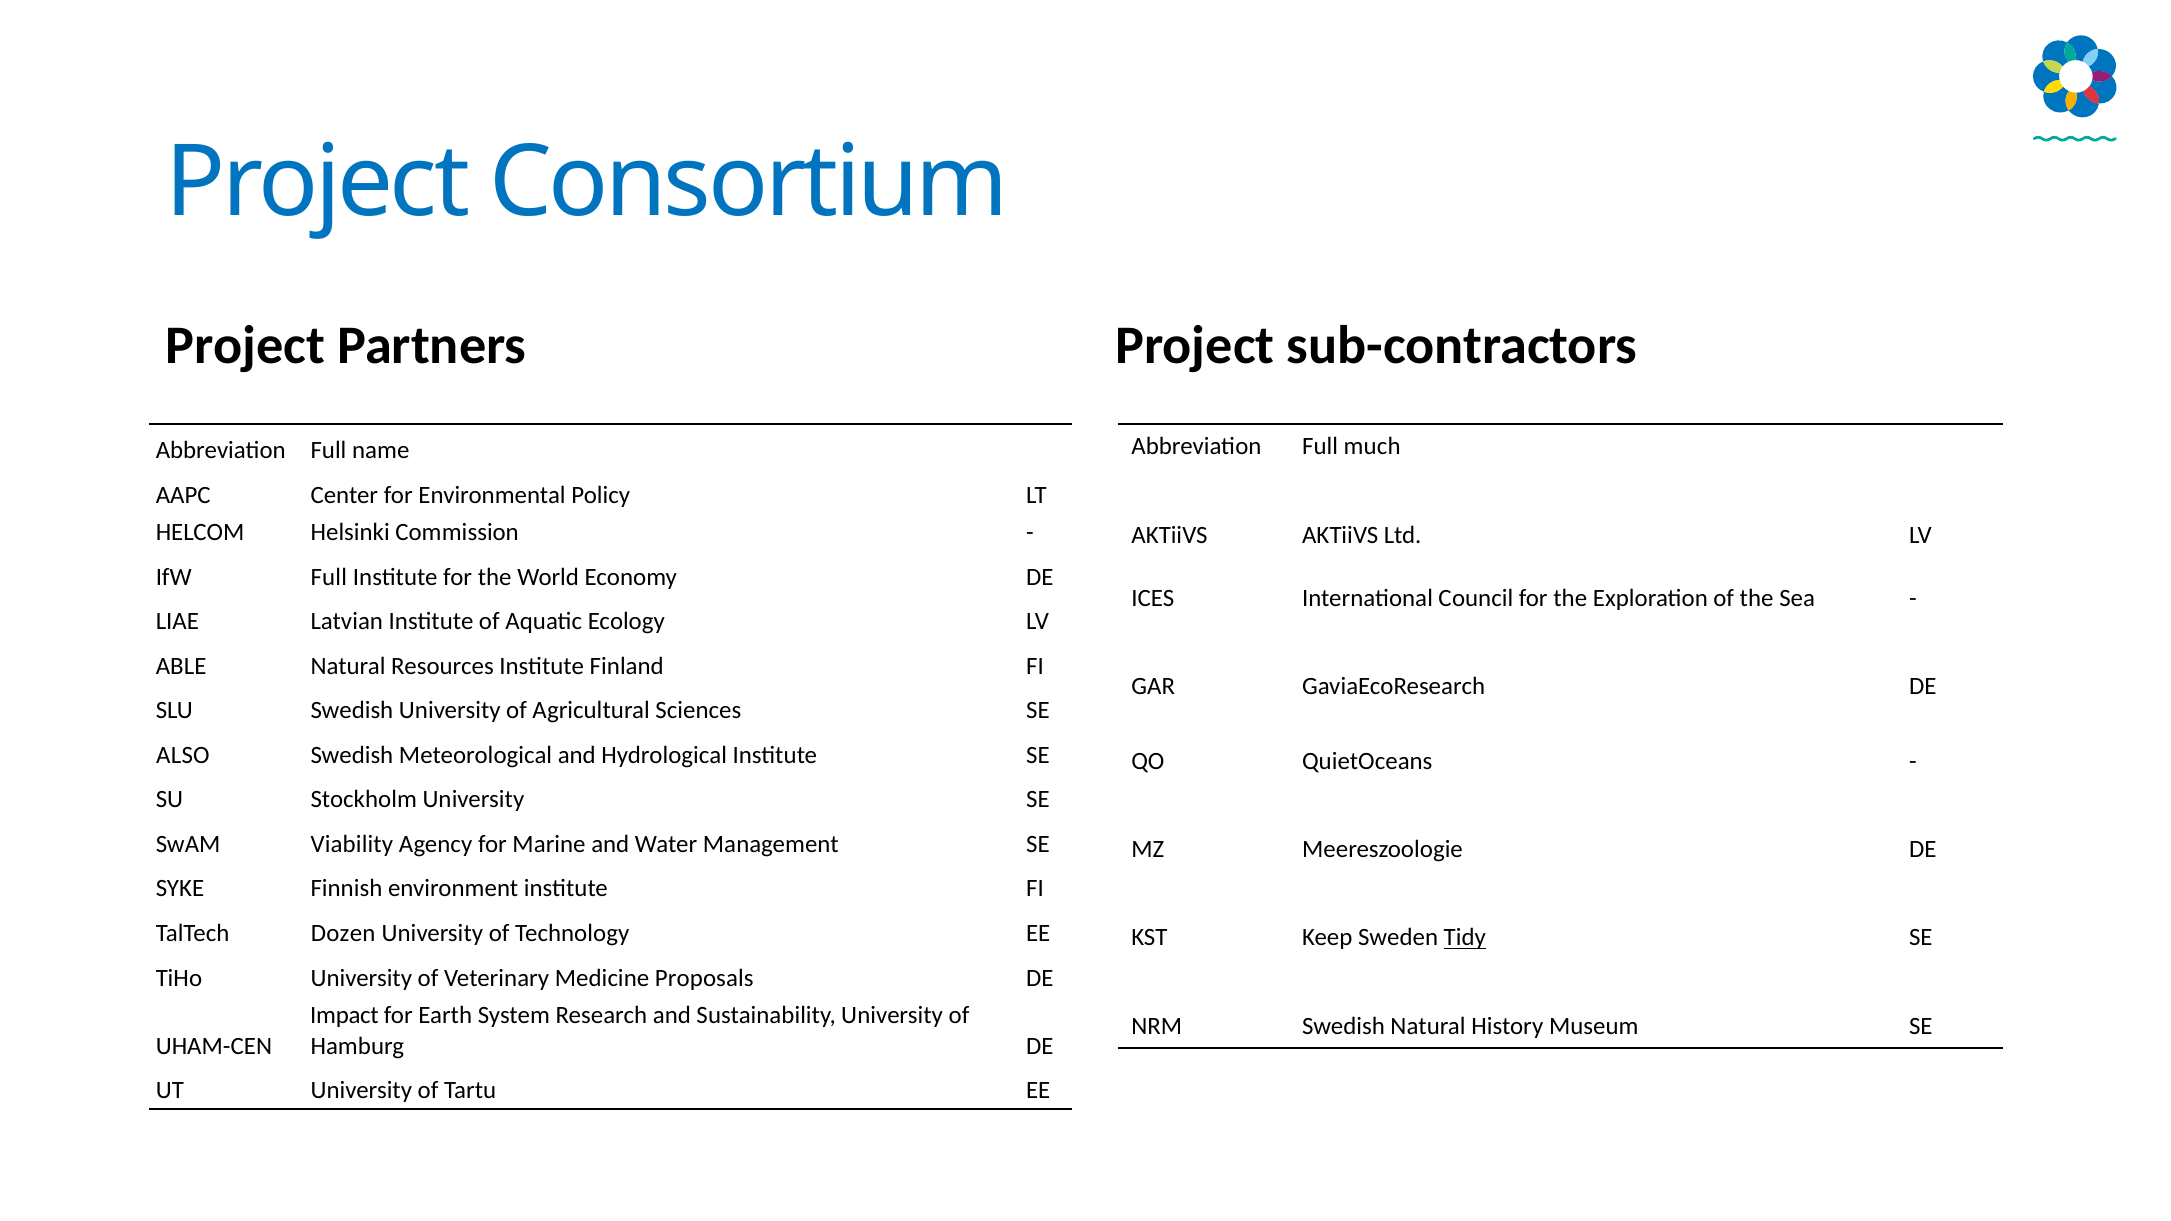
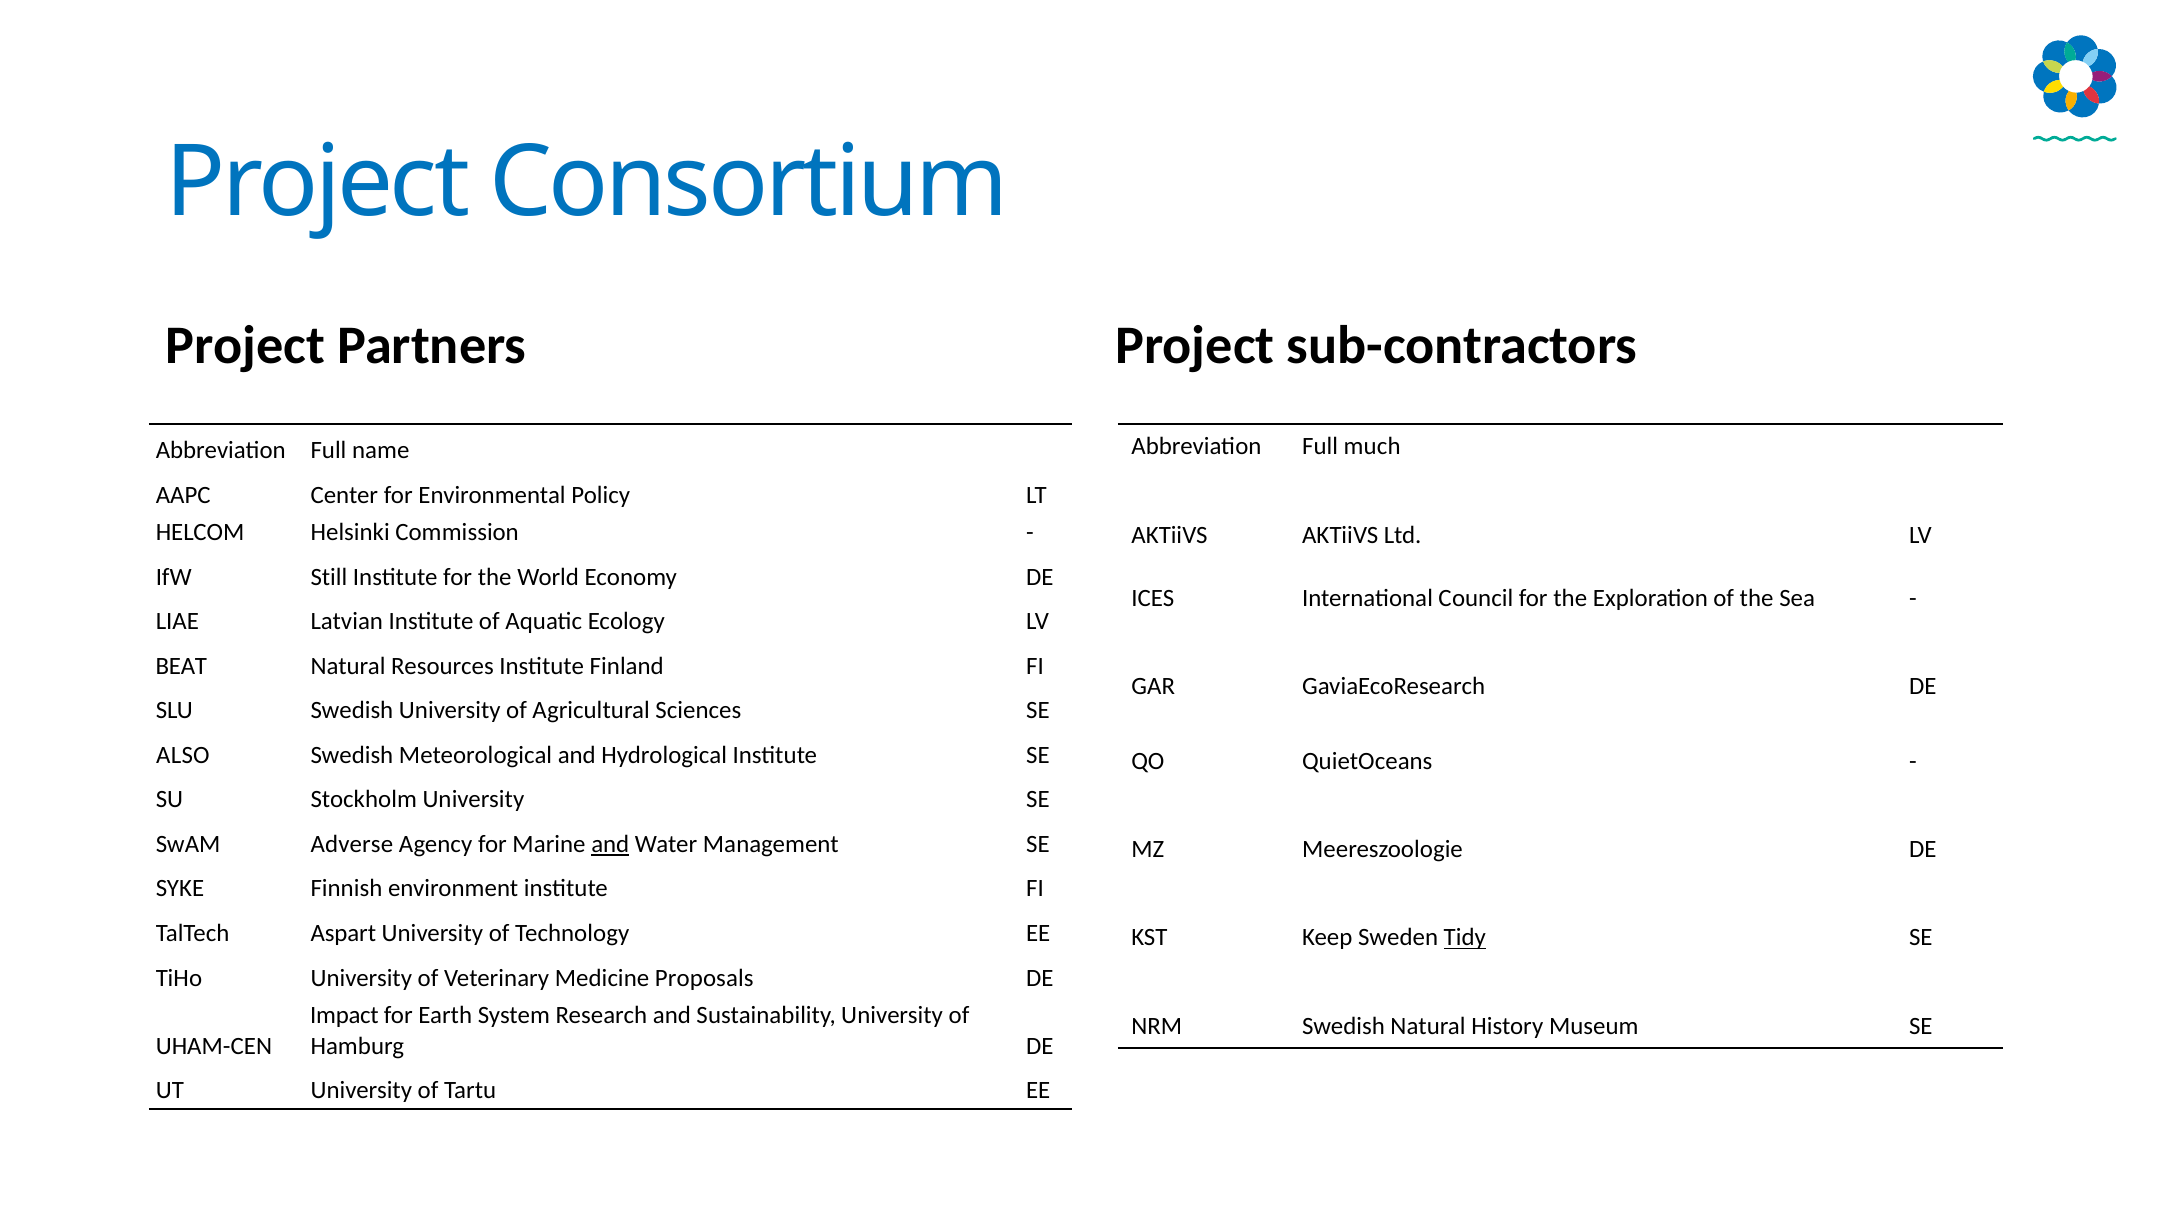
IfW Full: Full -> Still
ABLE: ABLE -> BEAT
Viability: Viability -> Adverse
and at (610, 844) underline: none -> present
Dozen: Dozen -> Aspart
